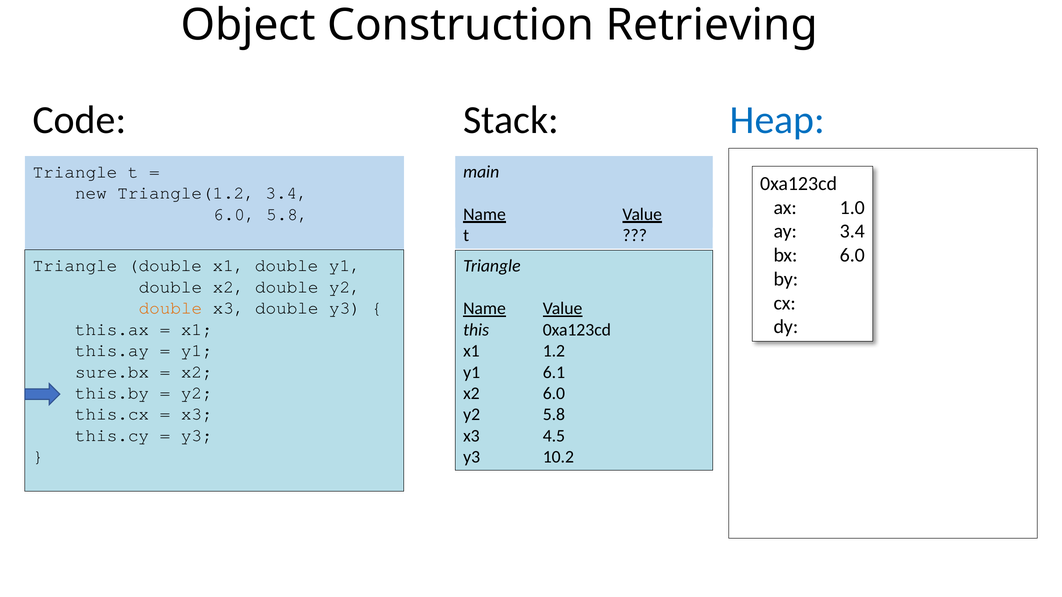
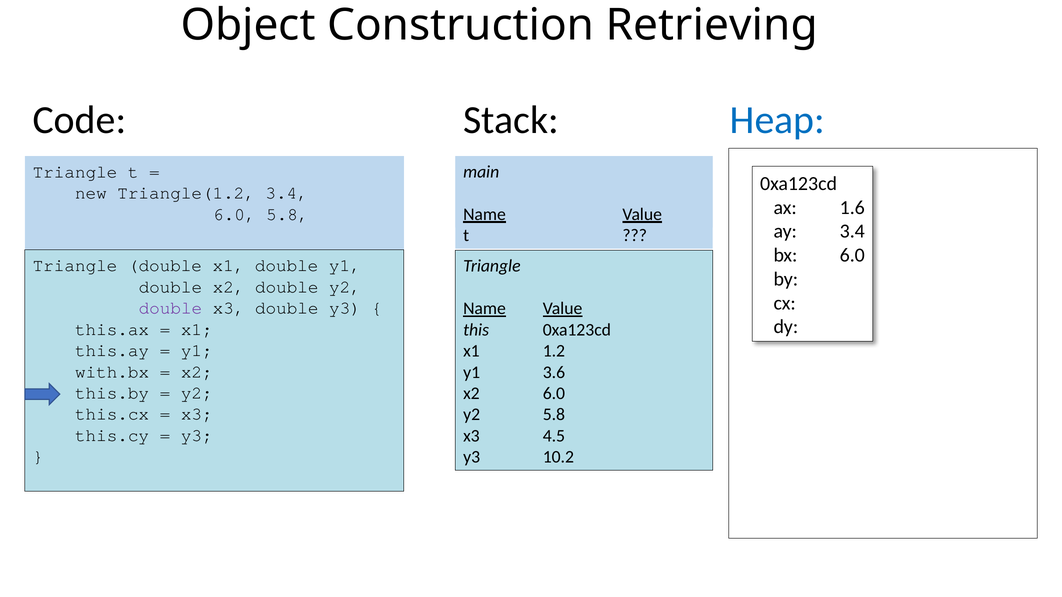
1.0: 1.0 -> 1.6
double at (170, 308) colour: orange -> purple
sure.bx: sure.bx -> with.bx
6.1: 6.1 -> 3.6
